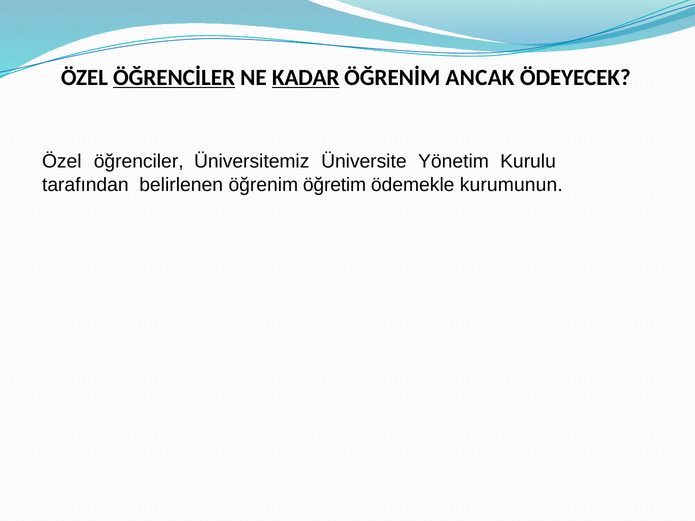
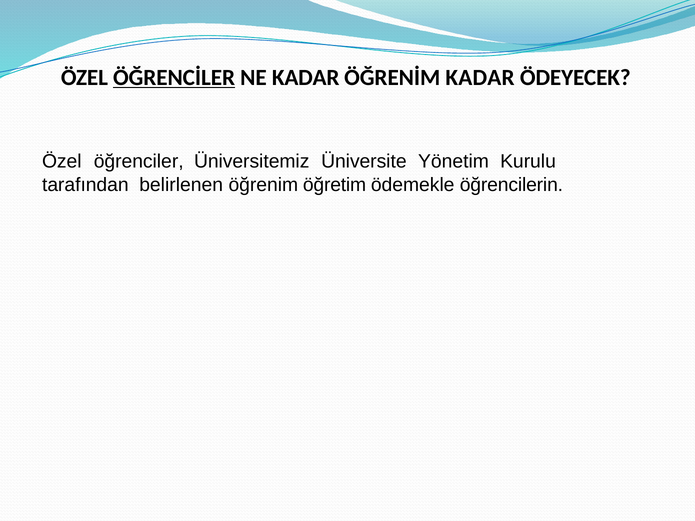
KADAR at (306, 78) underline: present -> none
ÖĞRENİM ANCAK: ANCAK -> KADAR
kurumunun: kurumunun -> öğrencilerin
